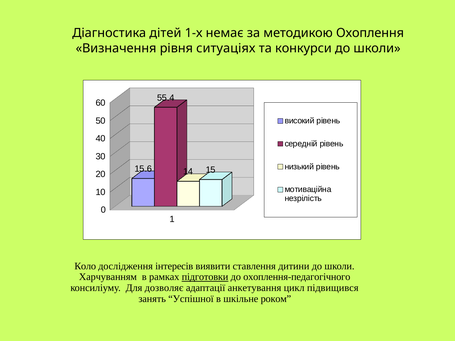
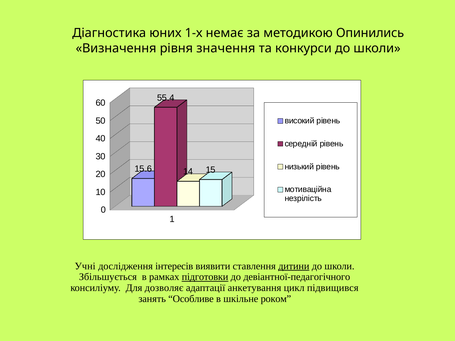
дітей: дітей -> юних
Охоплення: Охоплення -> Опинились
ситуаціях: ситуаціях -> значення
Коло: Коло -> Учні
дитини underline: none -> present
Харчуванням: Харчуванням -> Збільшується
охоплення-педагогічного: охоплення-педагогічного -> девіантної-педагогічного
Успішної: Успішної -> Особливе
